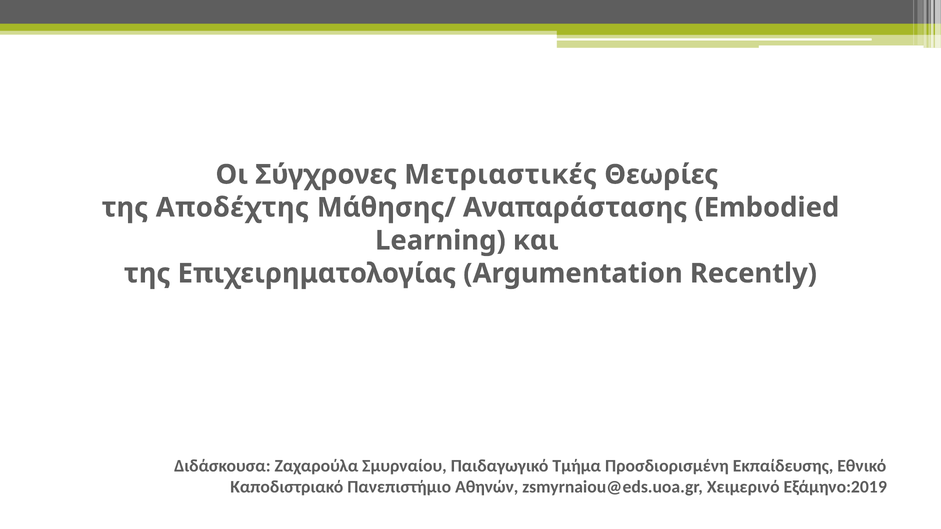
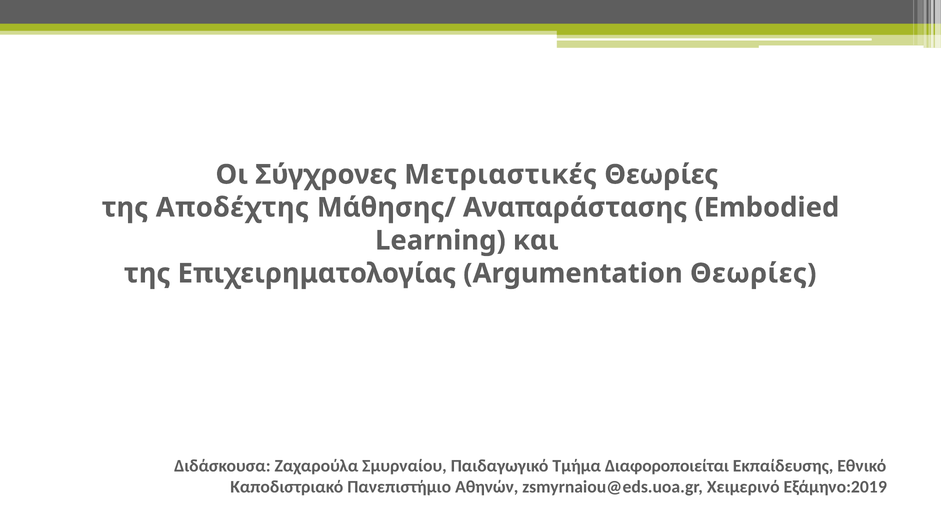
Argumentation Recently: Recently -> Θεωρίες
Προσδιορισμένη: Προσδιορισμένη -> Διαφοροποιείται
